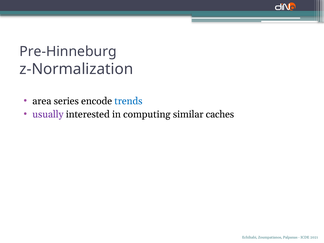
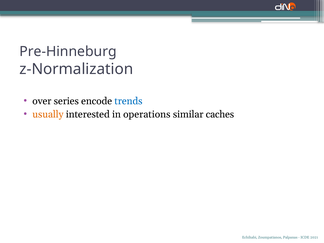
area: area -> over
usually colour: purple -> orange
computing: computing -> operations
